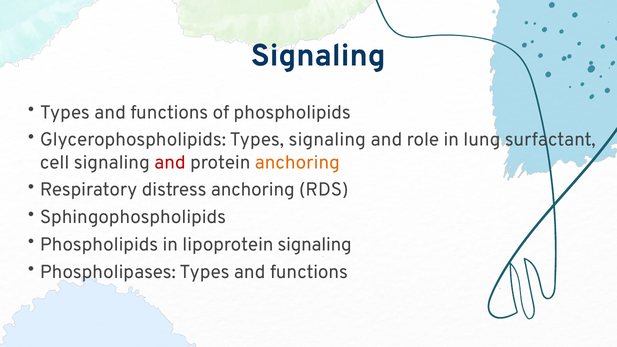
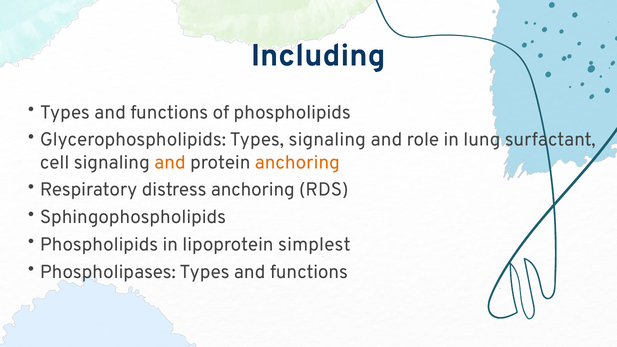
Signaling at (318, 55): Signaling -> Including
and at (170, 162) colour: red -> orange
lipoprotein signaling: signaling -> simplest
